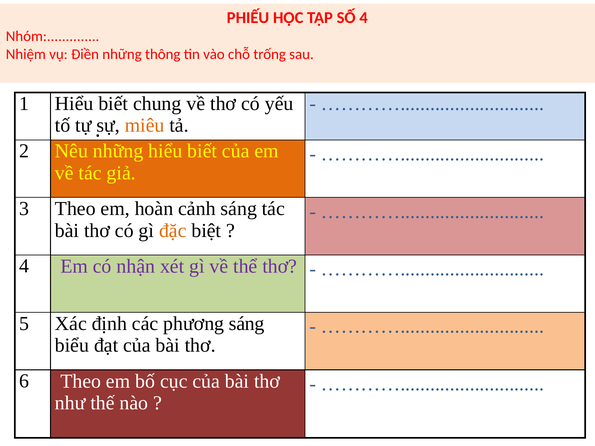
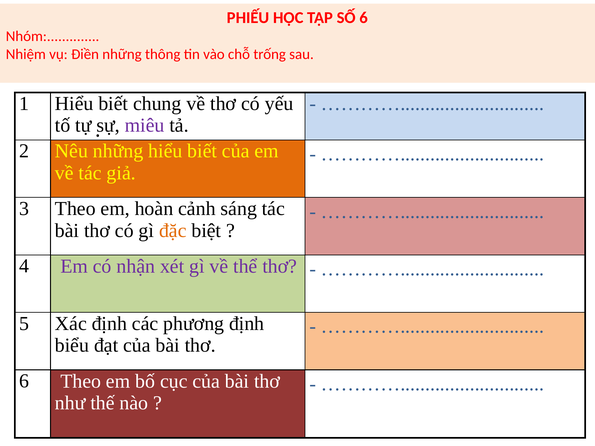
SỐ 4: 4 -> 6
miêu colour: orange -> purple
phương sáng: sáng -> định
